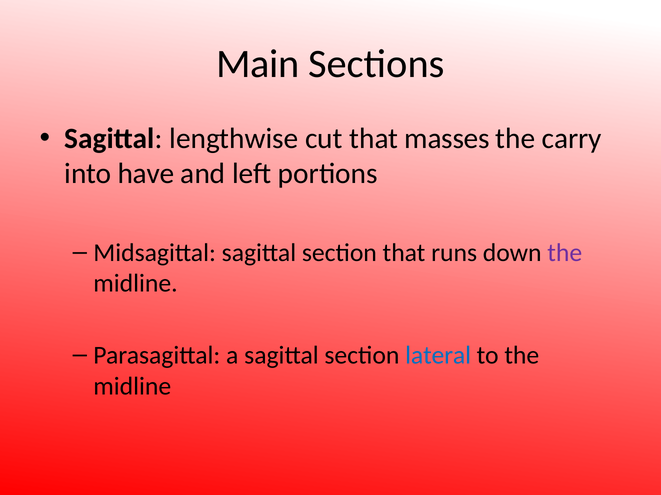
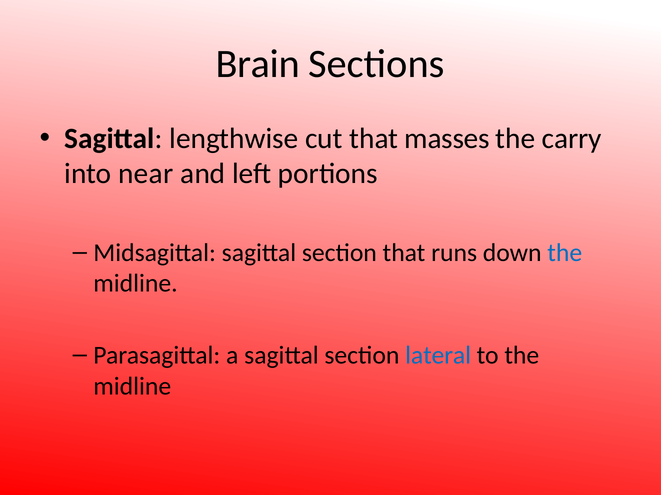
Main: Main -> Brain
have: have -> near
the at (565, 253) colour: purple -> blue
